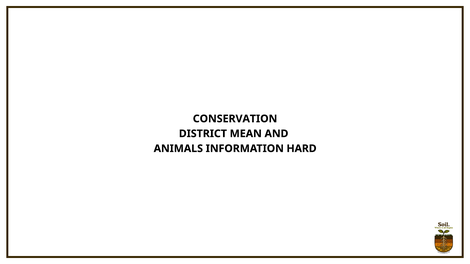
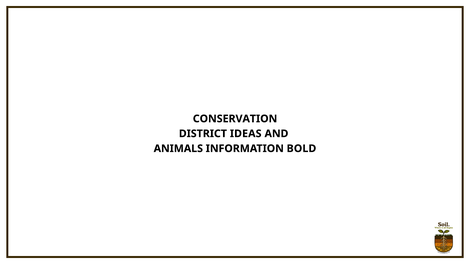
MEAN: MEAN -> IDEAS
HARD: HARD -> BOLD
